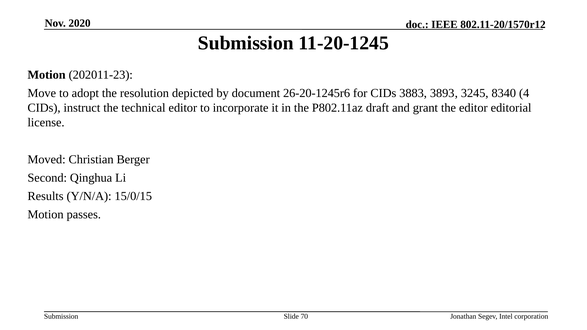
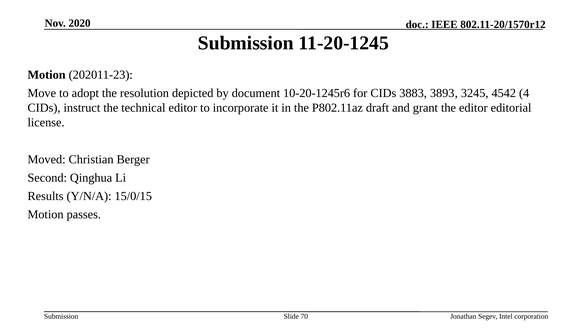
26-20-1245r6: 26-20-1245r6 -> 10-20-1245r6
8340: 8340 -> 4542
